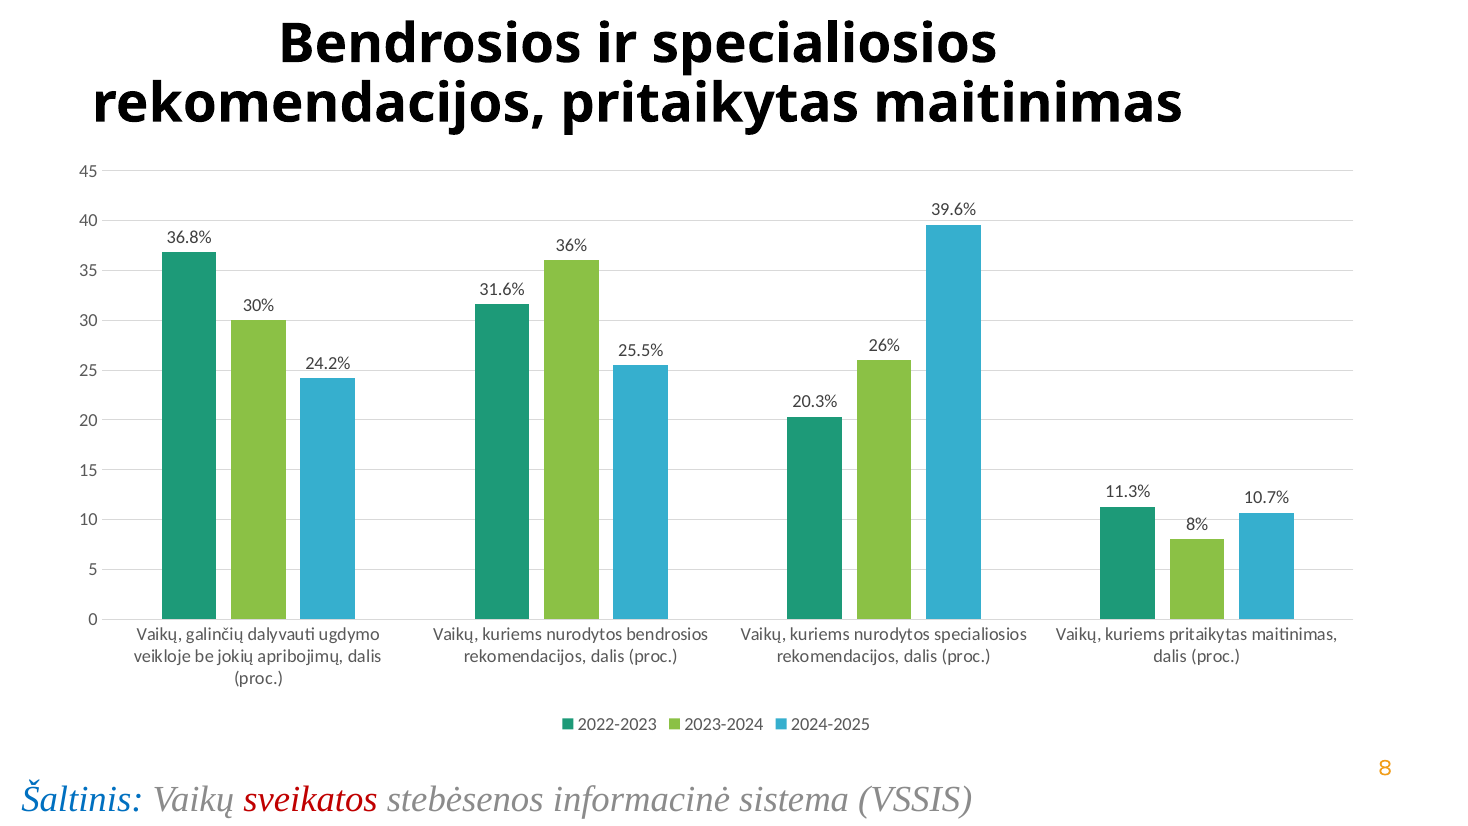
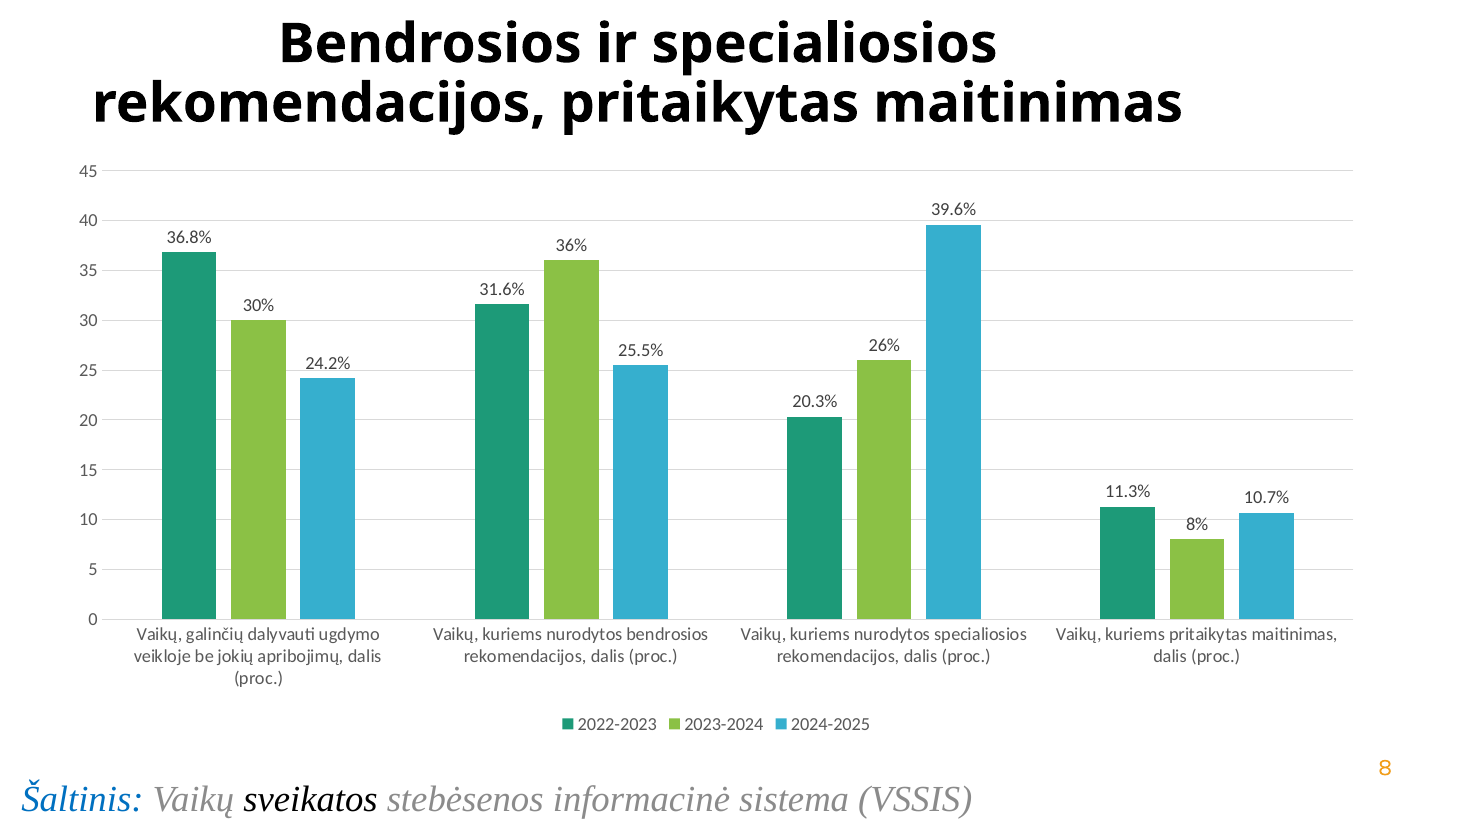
sveikatos colour: red -> black
